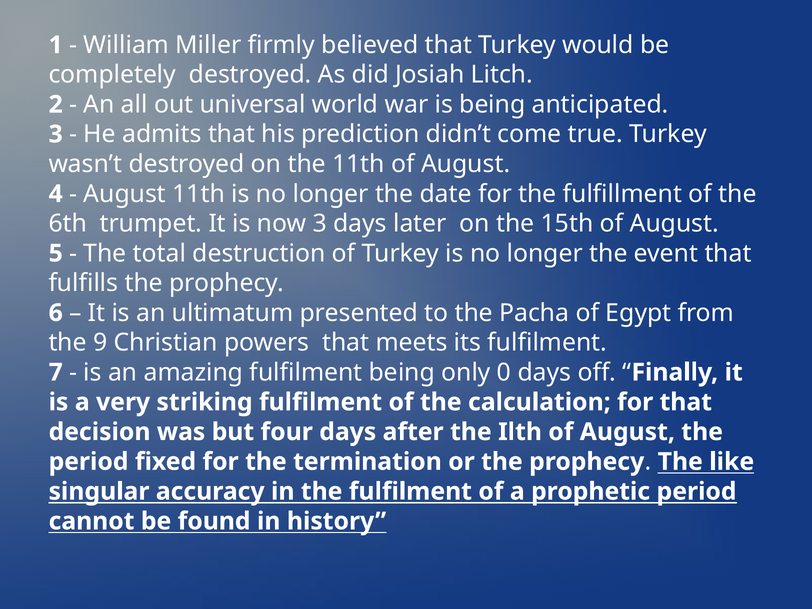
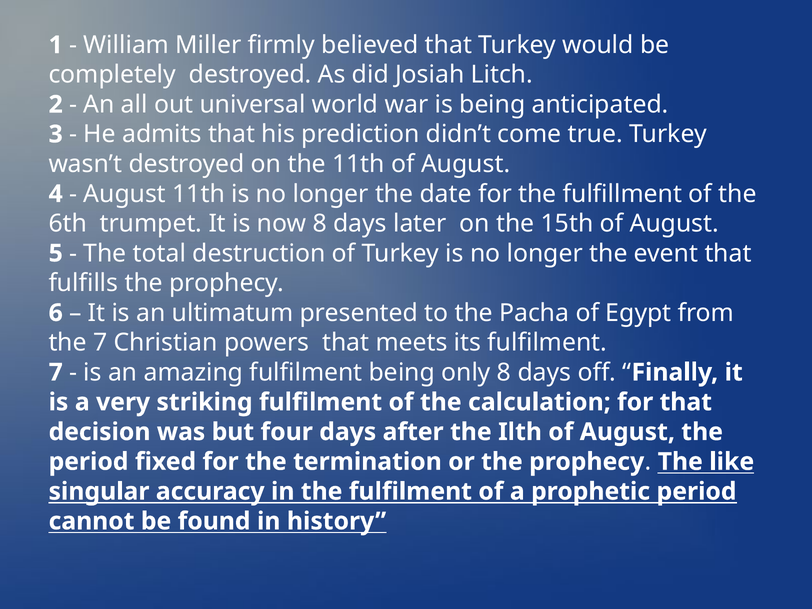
now 3: 3 -> 8
the 9: 9 -> 7
only 0: 0 -> 8
